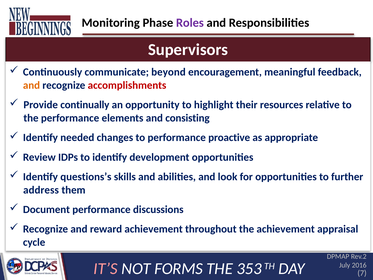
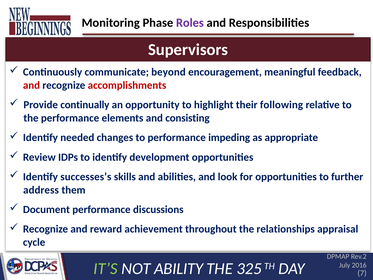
and at (32, 85) colour: orange -> red
resources: resources -> following
proactive: proactive -> impeding
questions’s: questions’s -> successes’s
the achievement: achievement -> relationships
IT’S colour: pink -> light green
FORMS: FORMS -> ABILITY
353: 353 -> 325
